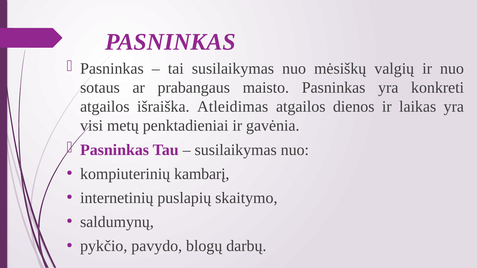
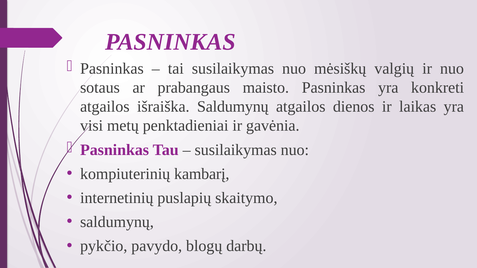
išraiška Atleidimas: Atleidimas -> Saldumynų
